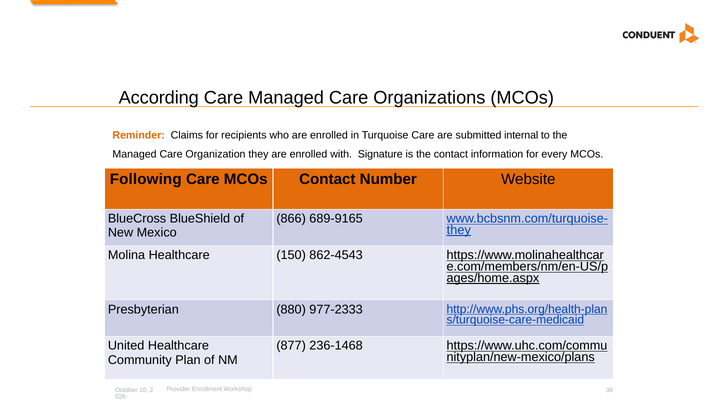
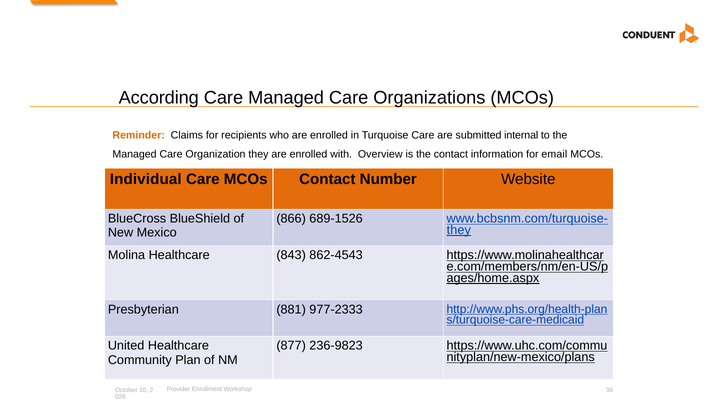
Signature: Signature -> Overview
every: every -> email
Following: Following -> Individual
689-9165: 689-9165 -> 689-1526
150: 150 -> 843
880: 880 -> 881
236-1468: 236-1468 -> 236-9823
